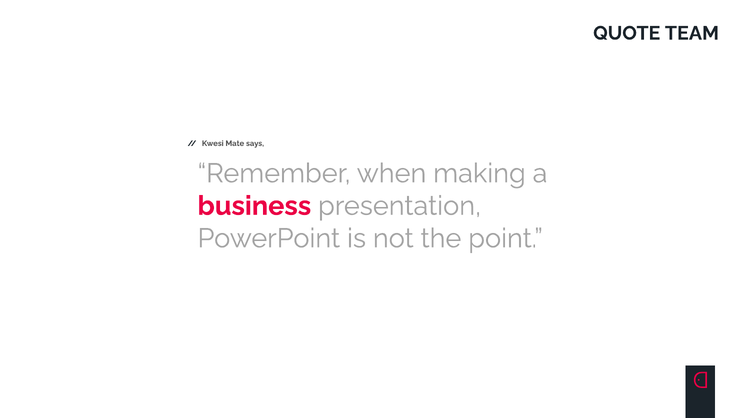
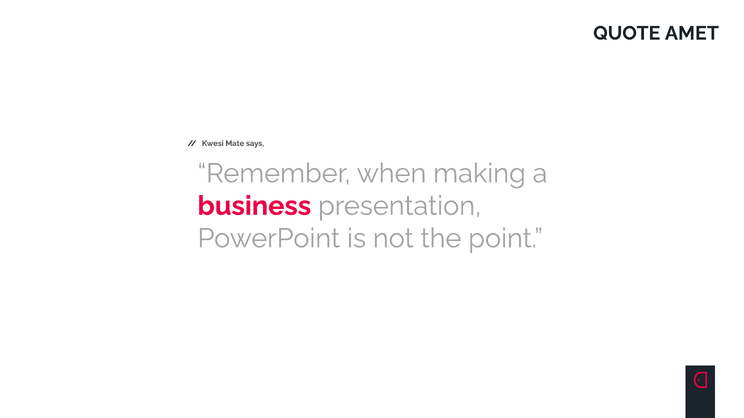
TEAM: TEAM -> AMET
